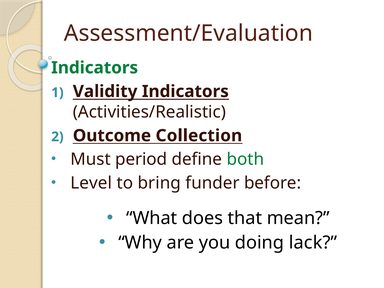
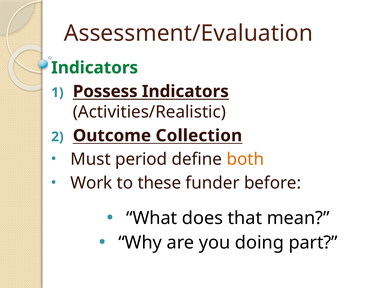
Validity: Validity -> Possess
both colour: green -> orange
Level: Level -> Work
bring: bring -> these
lack: lack -> part
